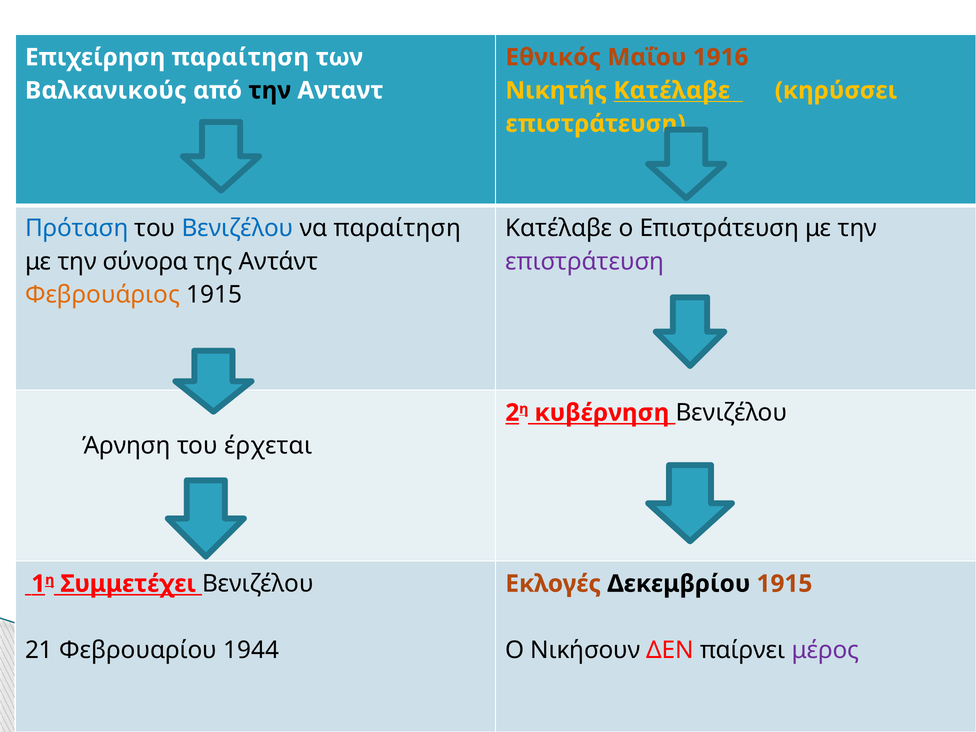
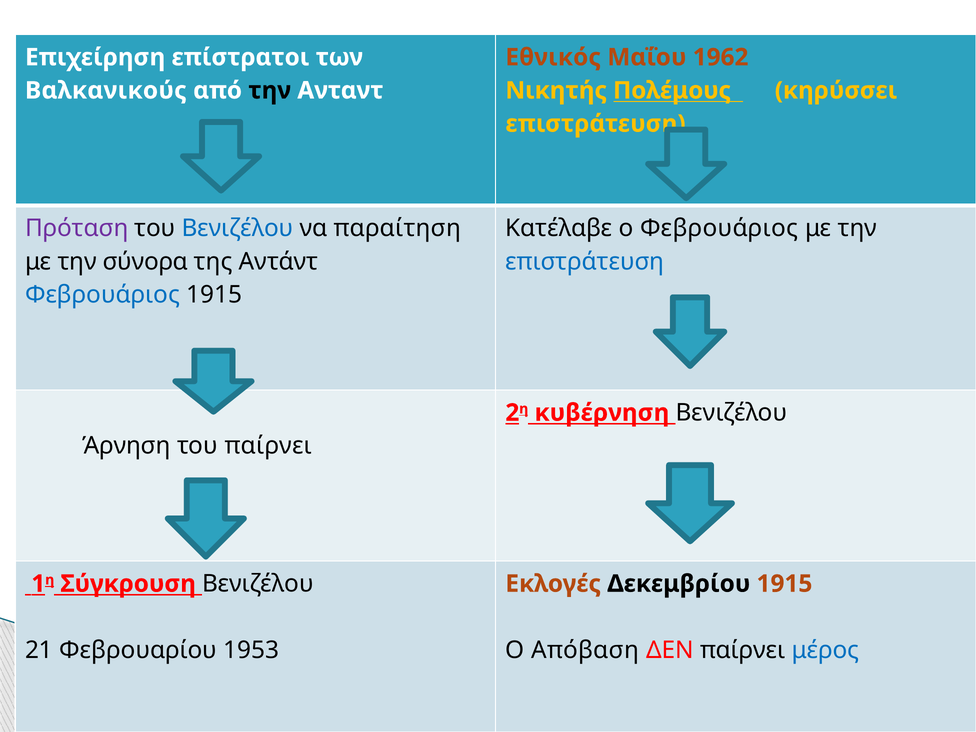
Επιχείρηση παραίτηση: παραίτηση -> επίστρατοι
1916: 1916 -> 1962
Νικητής Κατέλαβε: Κατέλαβε -> Πολέμους
Πρόταση colour: blue -> purple
ο Επιστράτευση: Επιστράτευση -> Φεβρουάριος
επιστράτευση at (585, 262) colour: purple -> blue
Φεβρουάριος at (103, 295) colour: orange -> blue
του έρχεται: έρχεται -> παίρνει
Συμμετέχει: Συμμετέχει -> Σύγκρουση
1944: 1944 -> 1953
Νικήσουν: Νικήσουν -> Απόβαση
μέρος colour: purple -> blue
